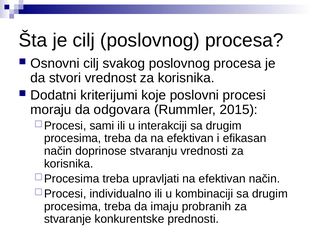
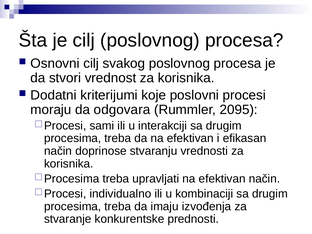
2015: 2015 -> 2095
probranih: probranih -> izvođenja
